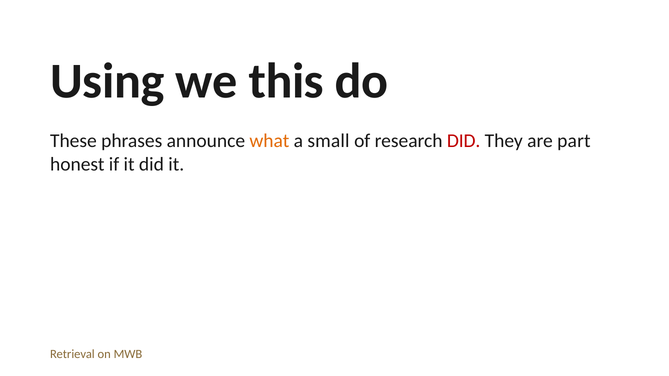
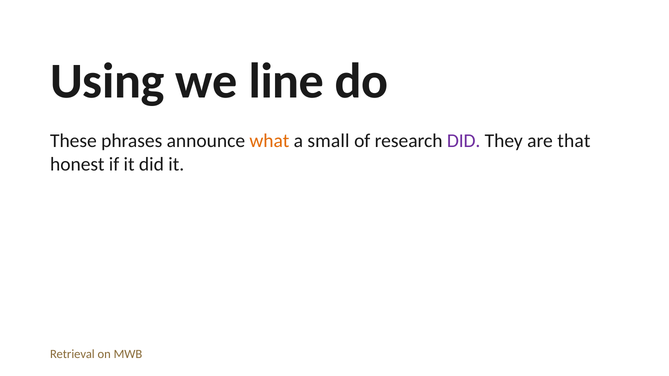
this: this -> line
DID at (464, 141) colour: red -> purple
part: part -> that
